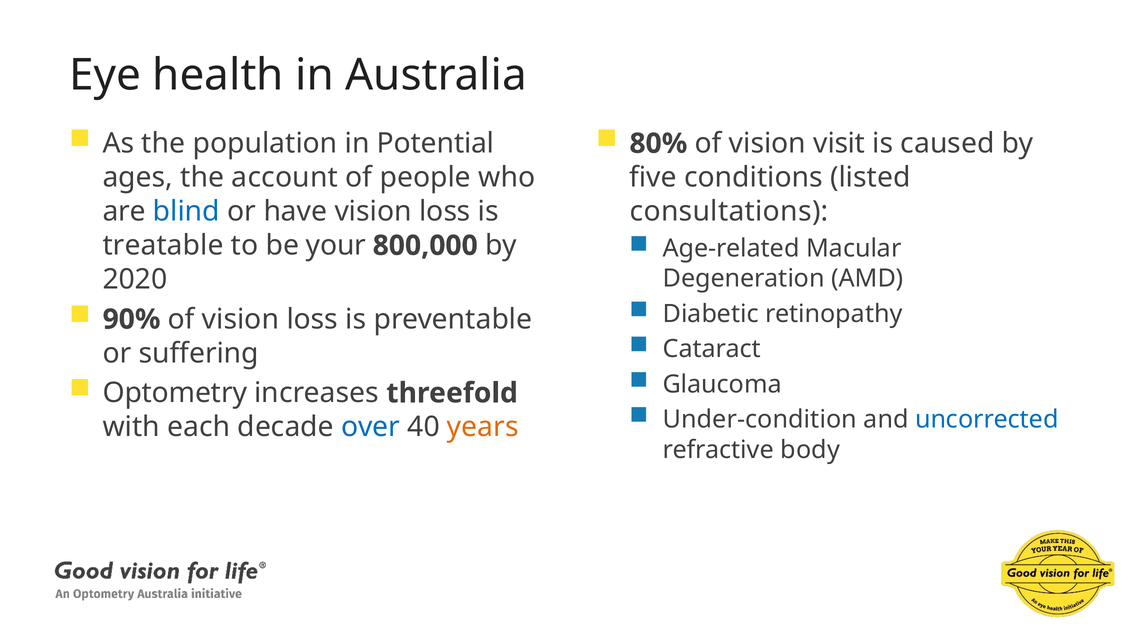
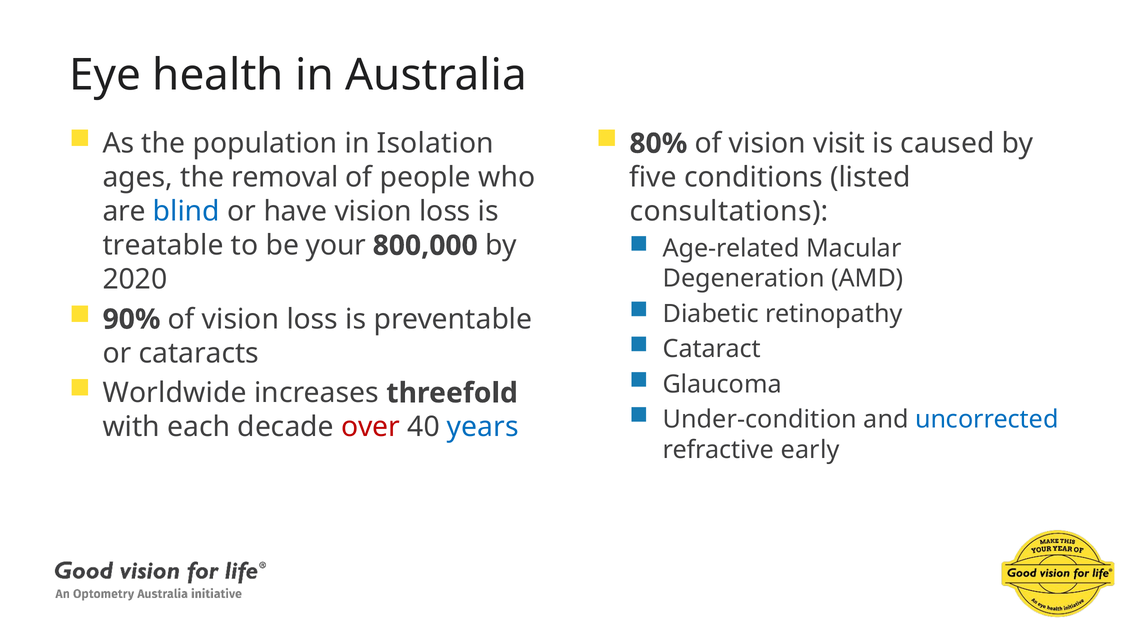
Potential: Potential -> Isolation
account: account -> removal
suffering: suffering -> cataracts
Optometry: Optometry -> Worldwide
over colour: blue -> red
years colour: orange -> blue
body: body -> early
